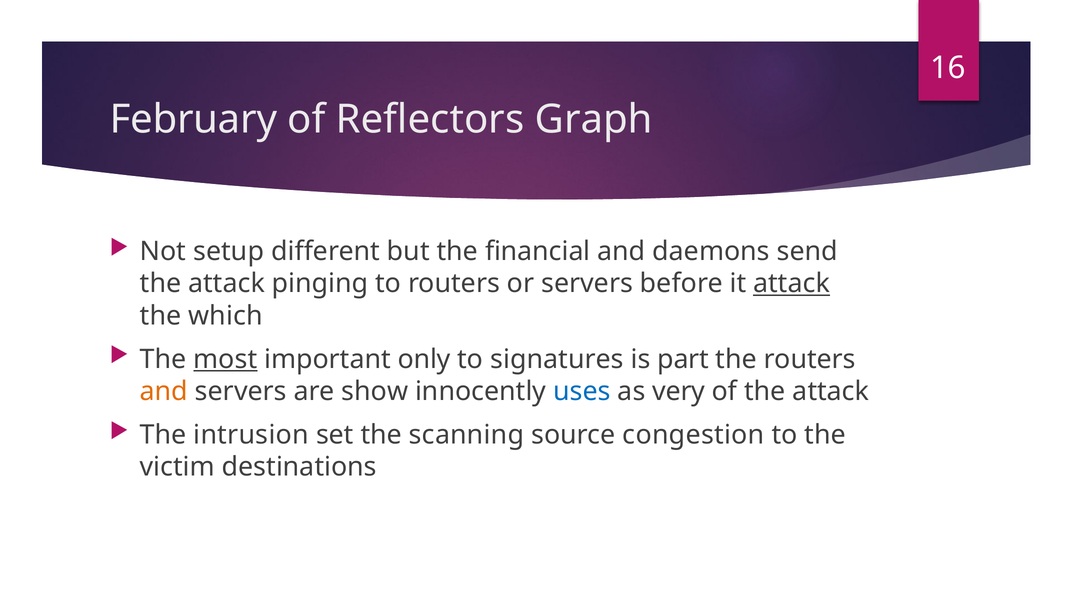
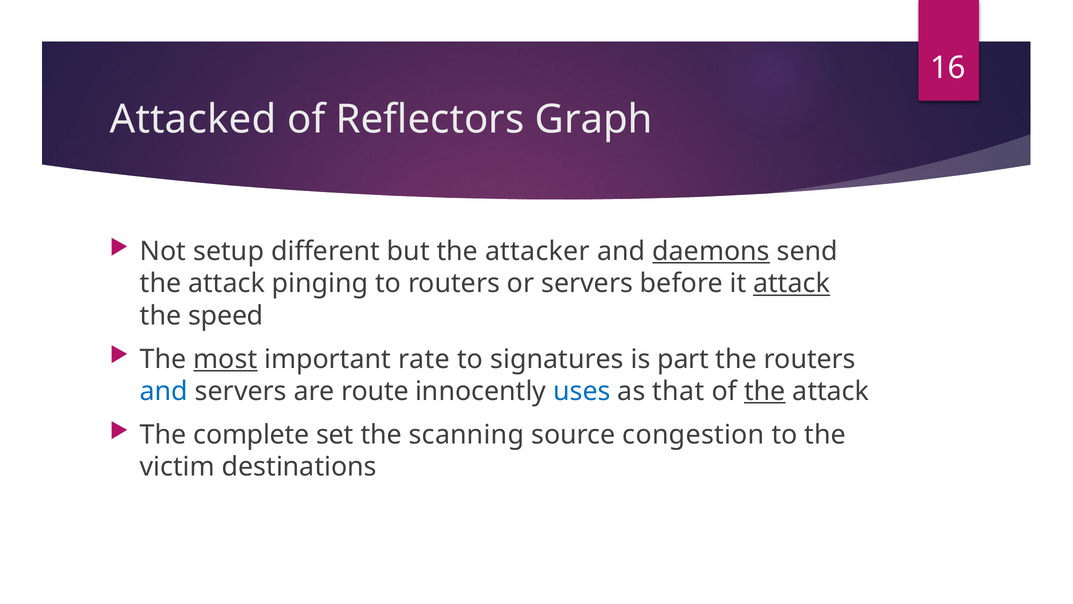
February: February -> Attacked
financial: financial -> attacker
daemons underline: none -> present
which: which -> speed
only: only -> rate
and at (164, 391) colour: orange -> blue
show: show -> route
very: very -> that
the at (765, 391) underline: none -> present
intrusion: intrusion -> complete
